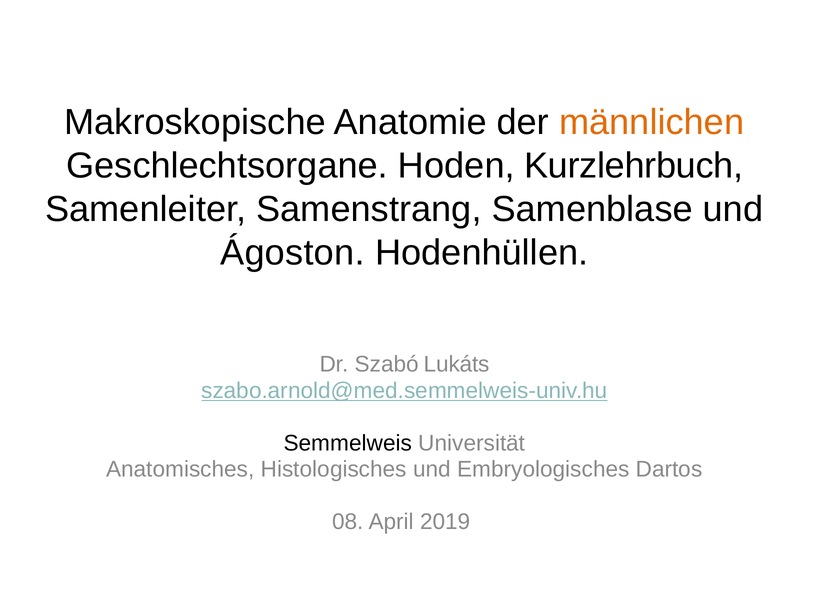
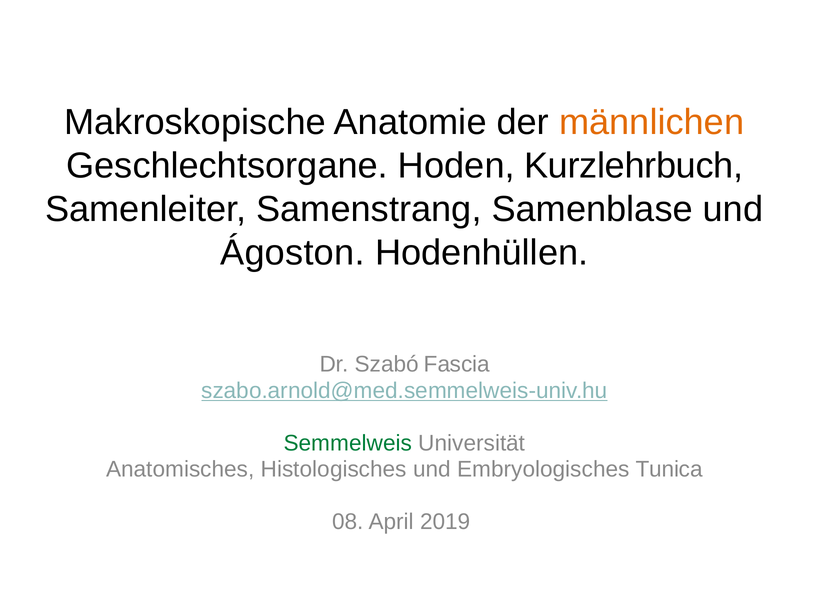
Lukáts: Lukáts -> Fascia
Semmelweis colour: black -> green
Dartos: Dartos -> Tunica
